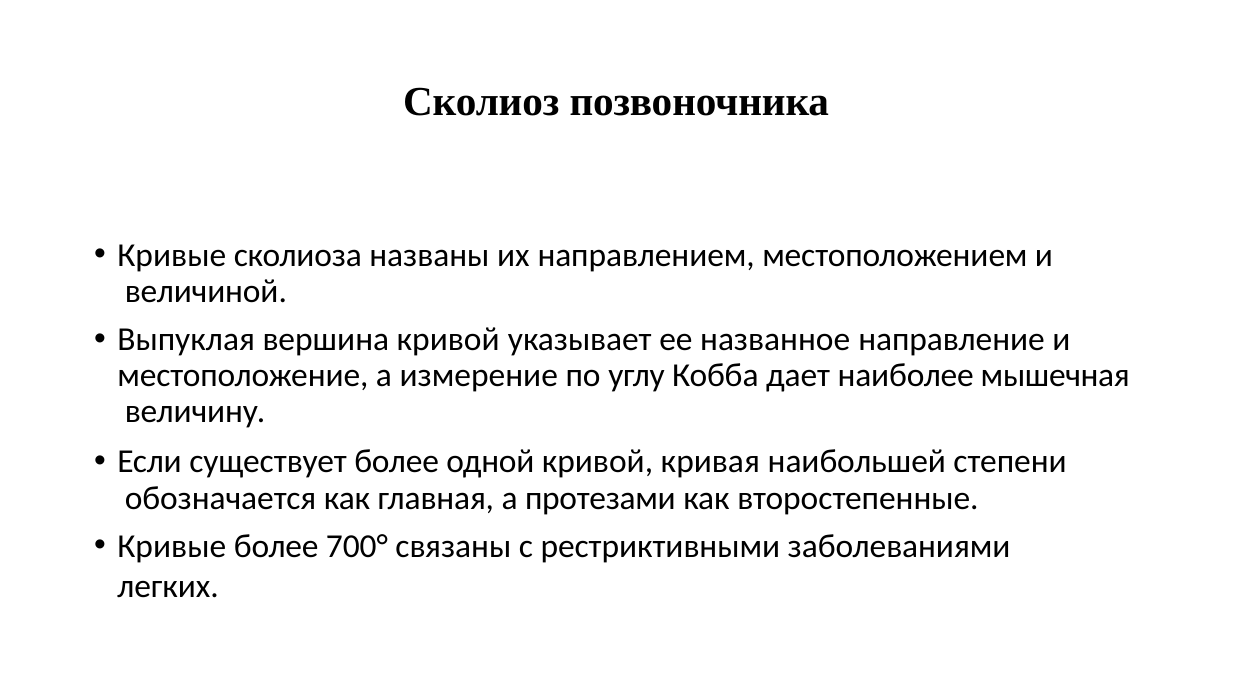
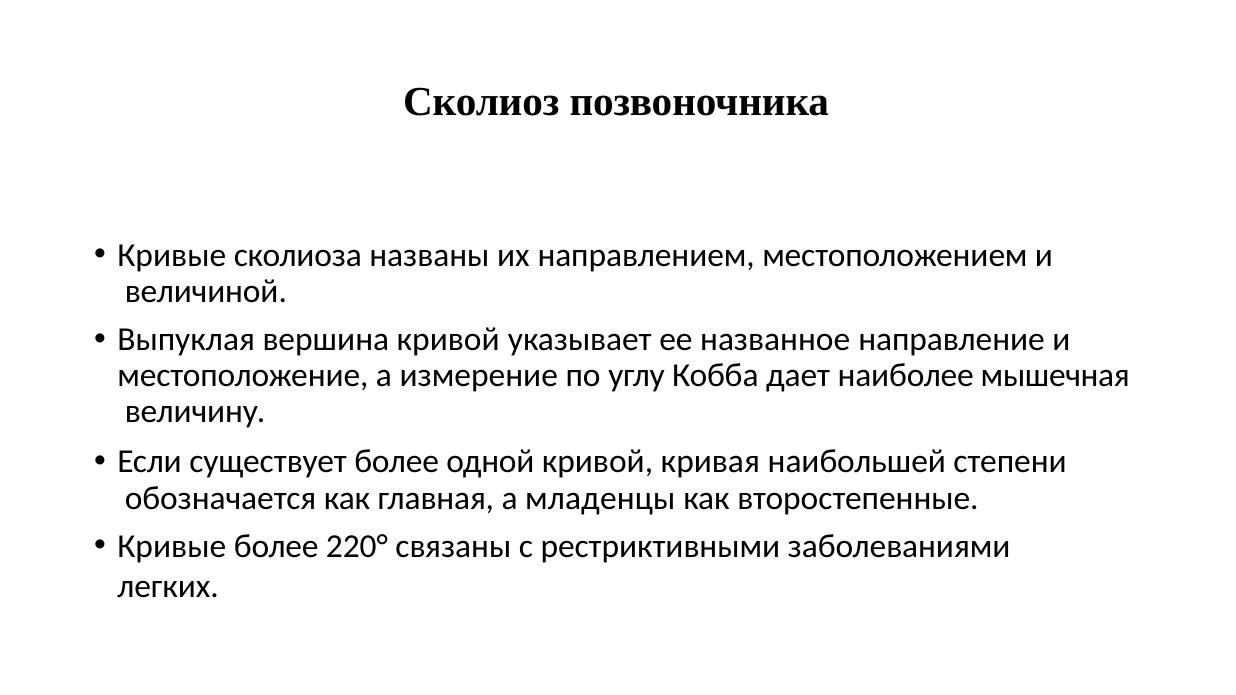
протезами: протезами -> младенцы
700°: 700° -> 220°
